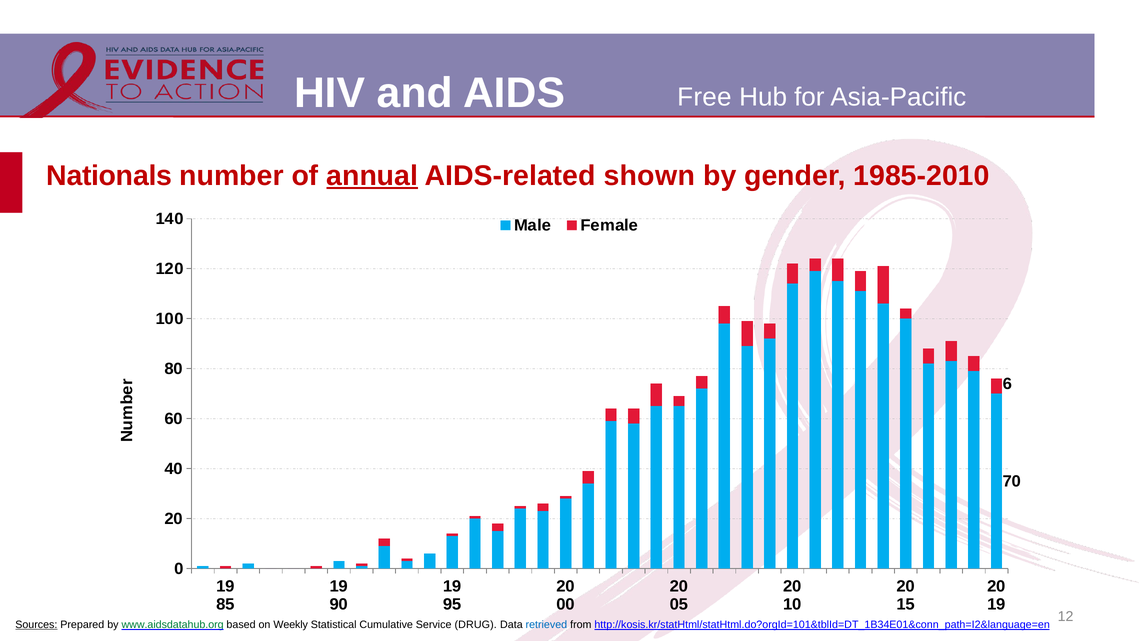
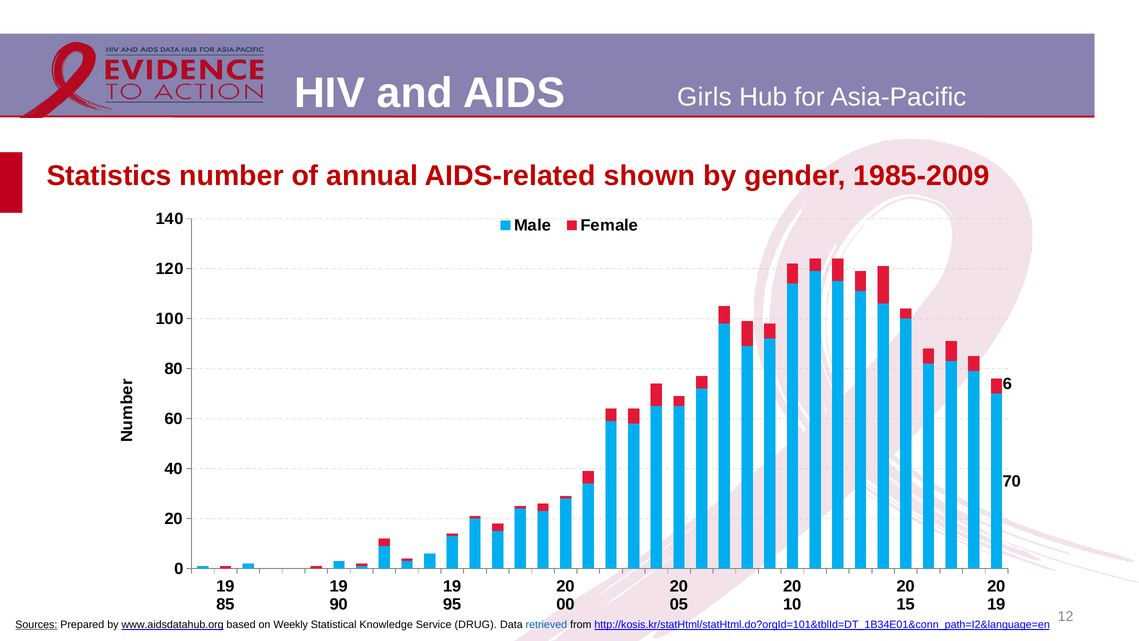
Free: Free -> Girls
Nationals: Nationals -> Statistics
annual underline: present -> none
1985-2010: 1985-2010 -> 1985-2009
www.aidsdatahub.org colour: green -> black
Cumulative: Cumulative -> Knowledge
